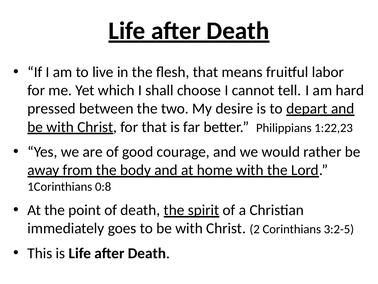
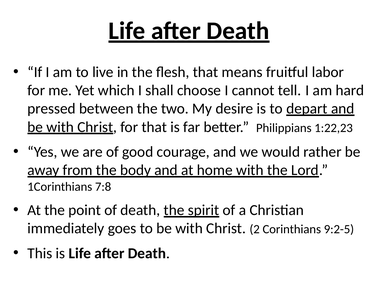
0:8: 0:8 -> 7:8
3:2-5: 3:2-5 -> 9:2-5
